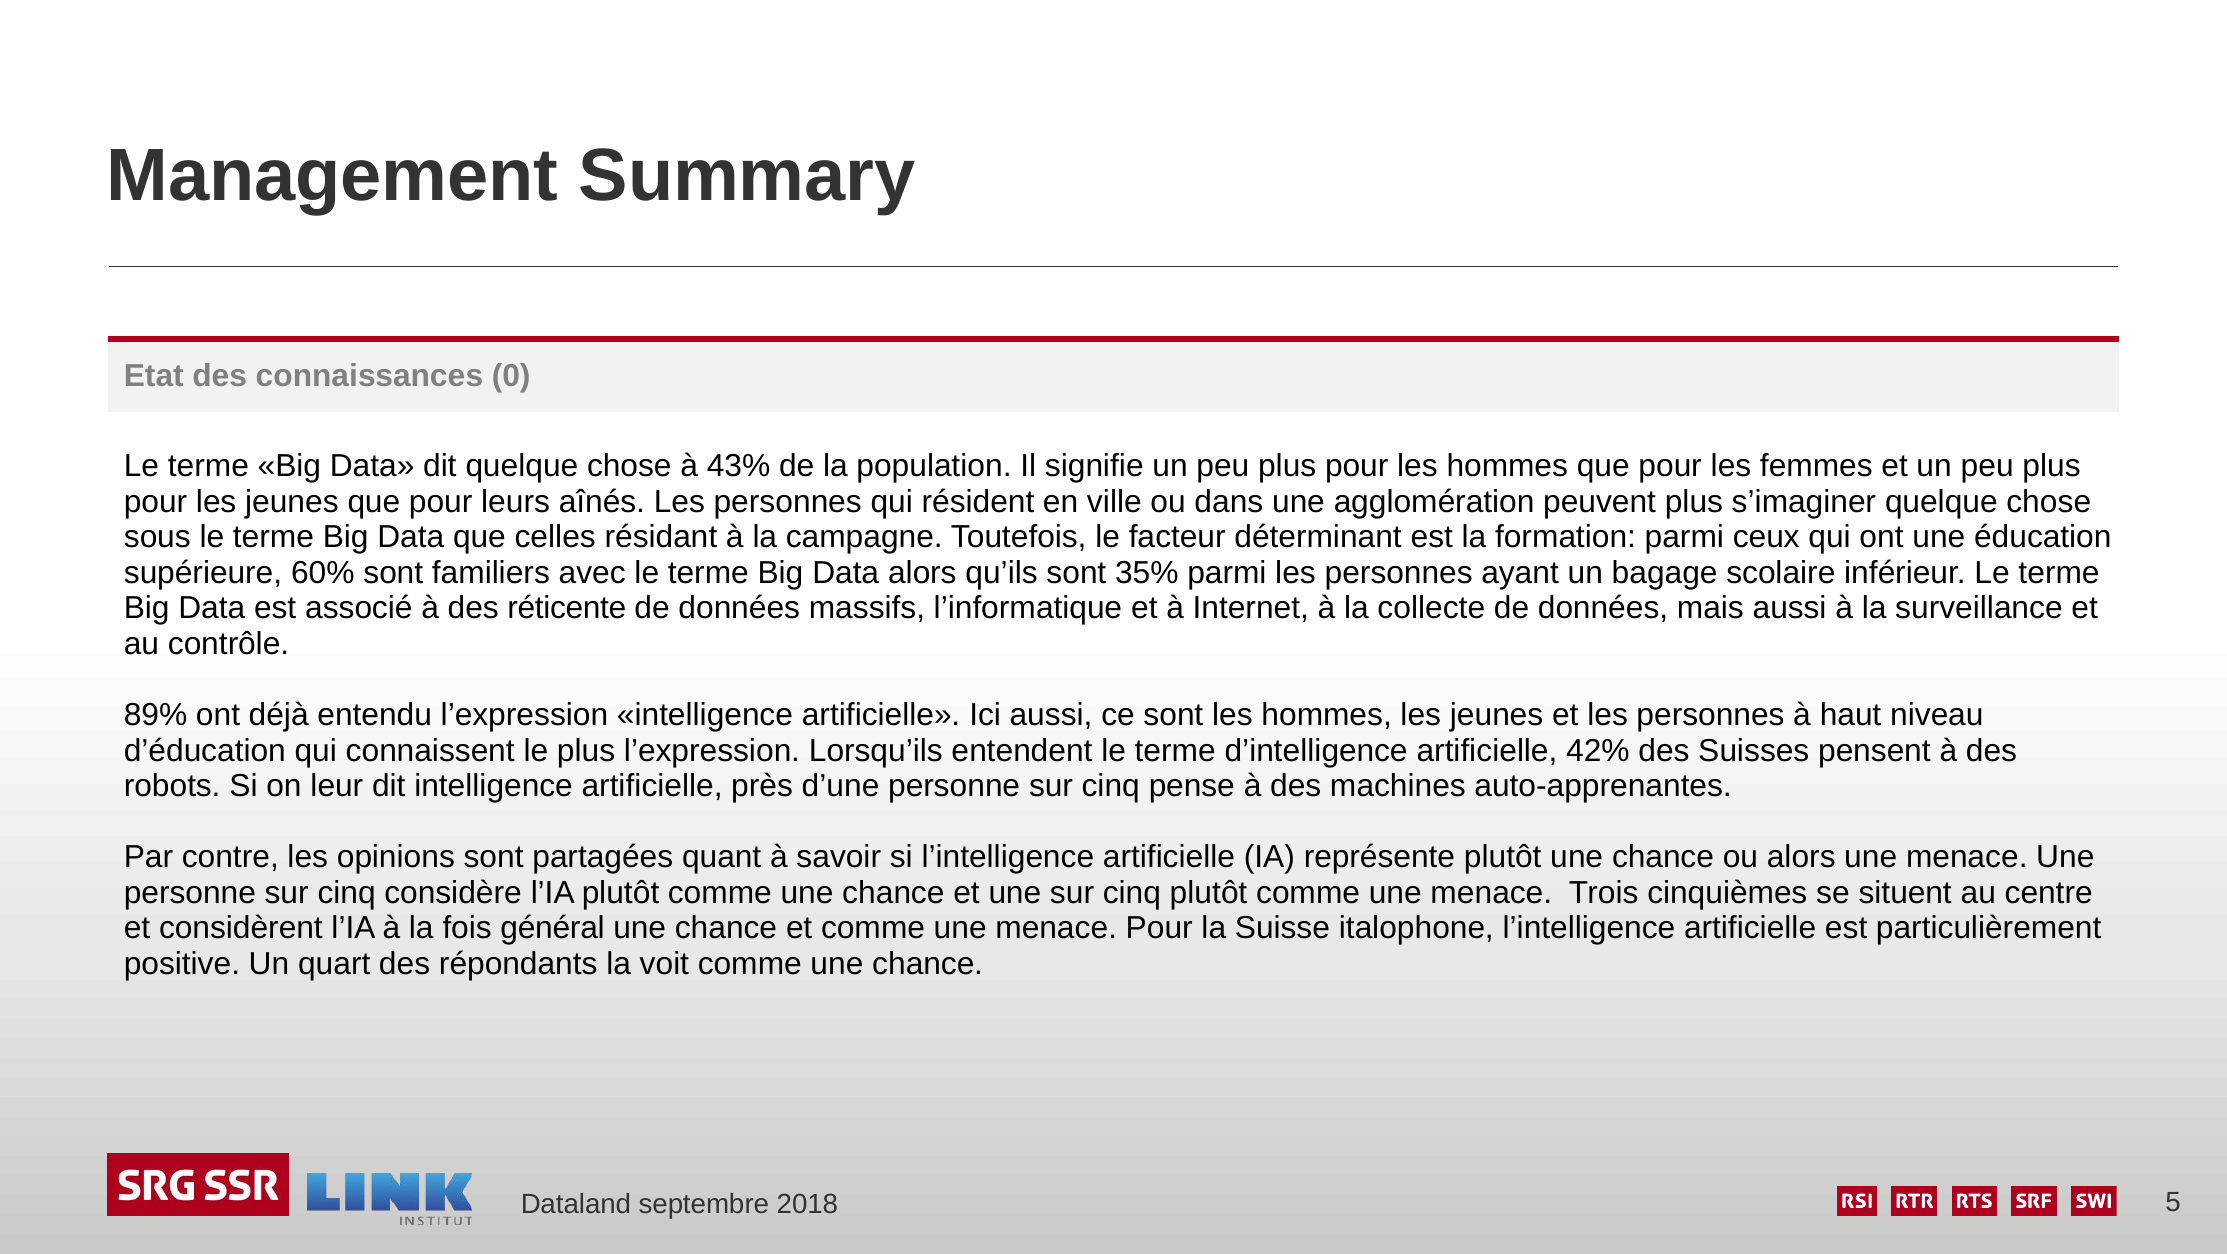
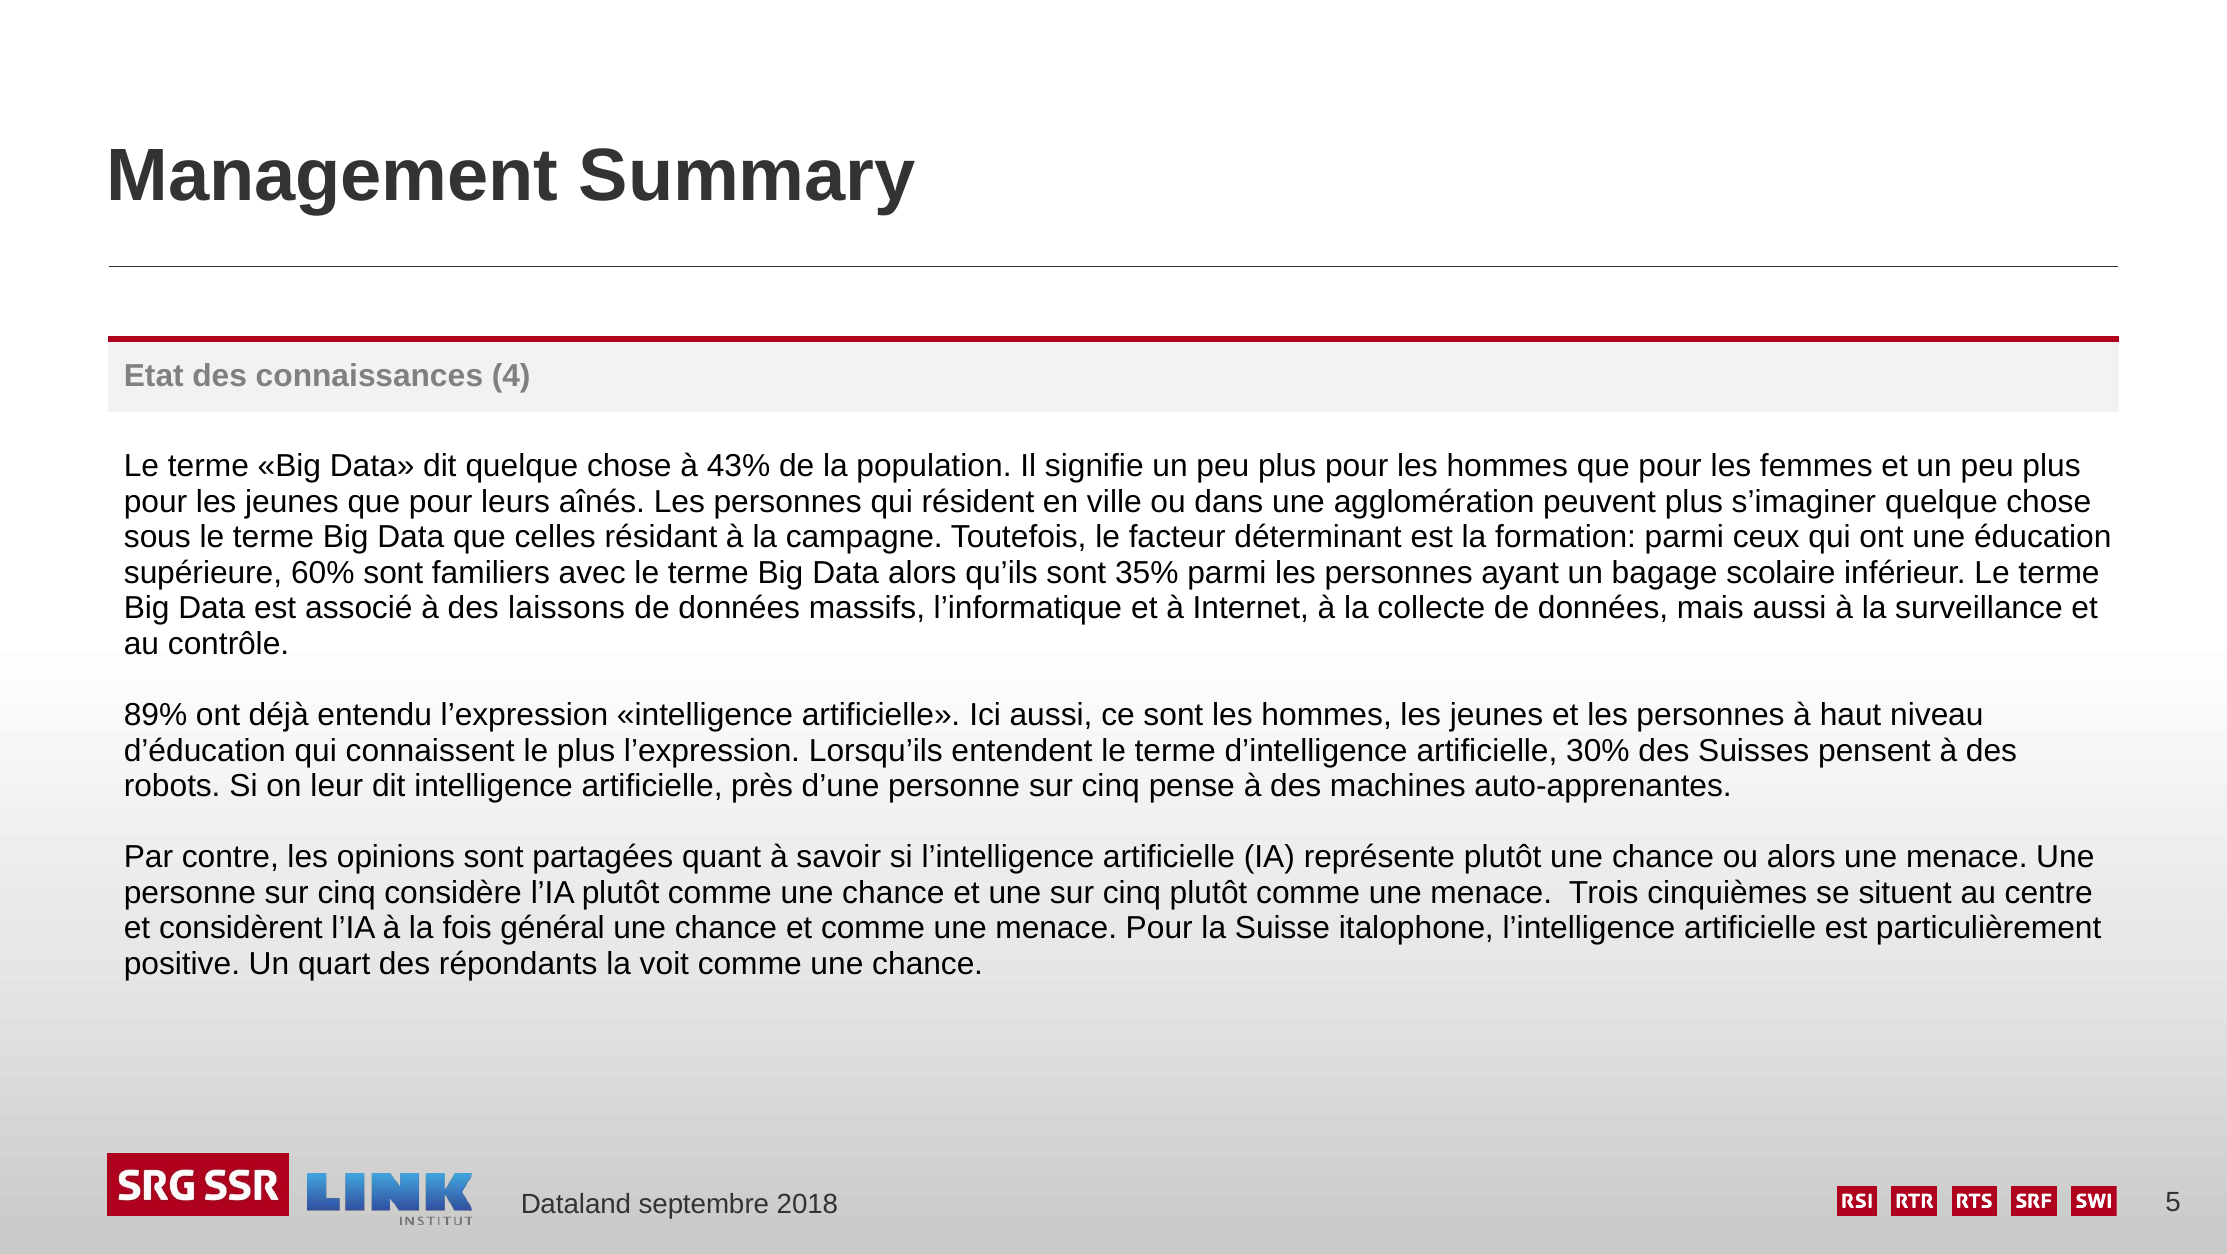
0: 0 -> 4
réticente: réticente -> laissons
42%: 42% -> 30%
